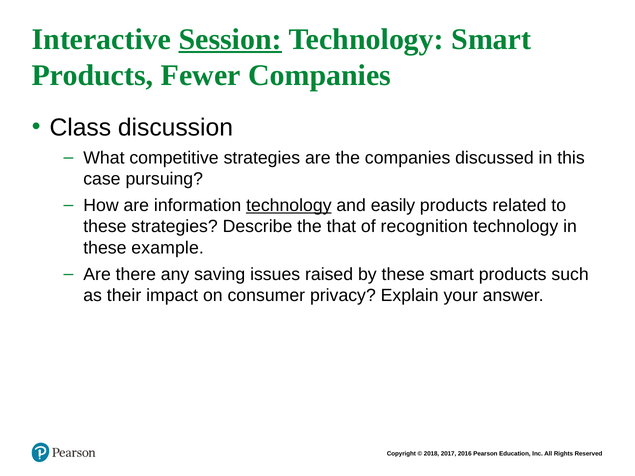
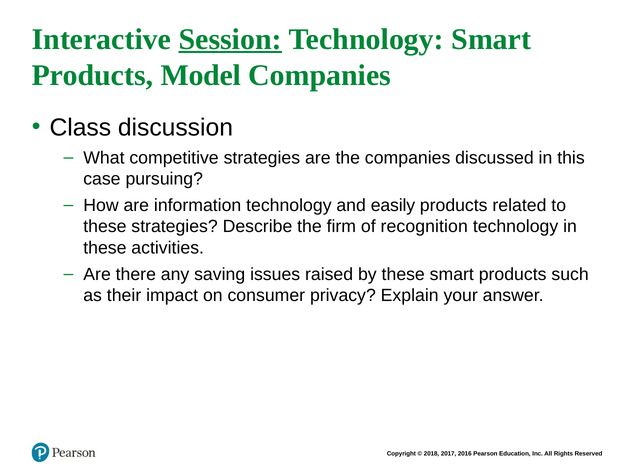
Fewer: Fewer -> Model
technology at (289, 206) underline: present -> none
that: that -> firm
example: example -> activities
